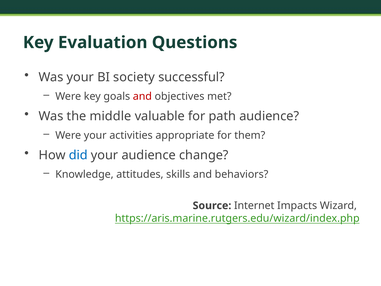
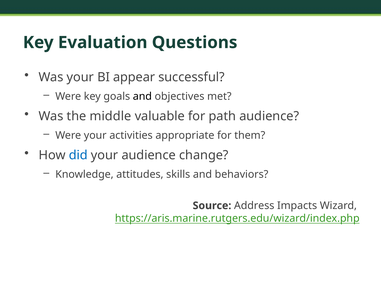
society: society -> appear
and at (142, 96) colour: red -> black
Internet: Internet -> Address
